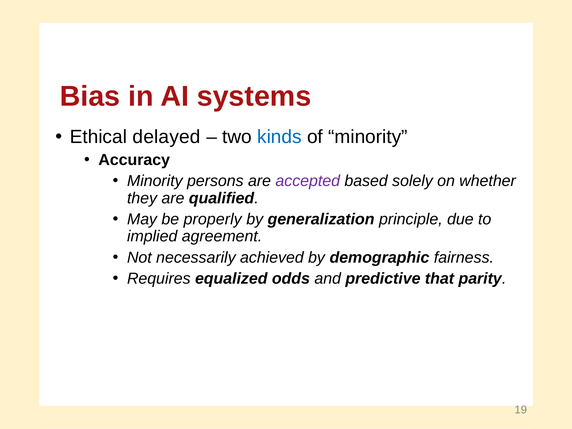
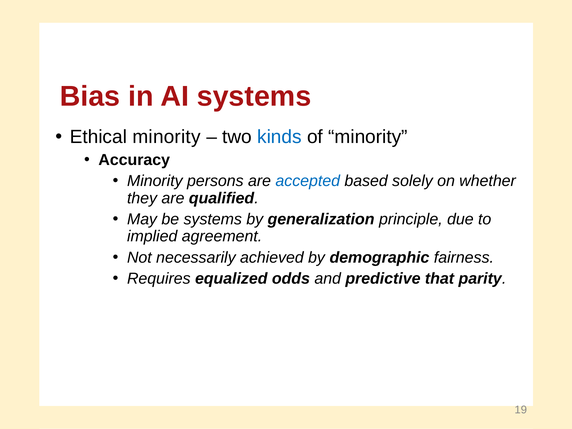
Ethical delayed: delayed -> minority
accepted colour: purple -> blue
be properly: properly -> systems
